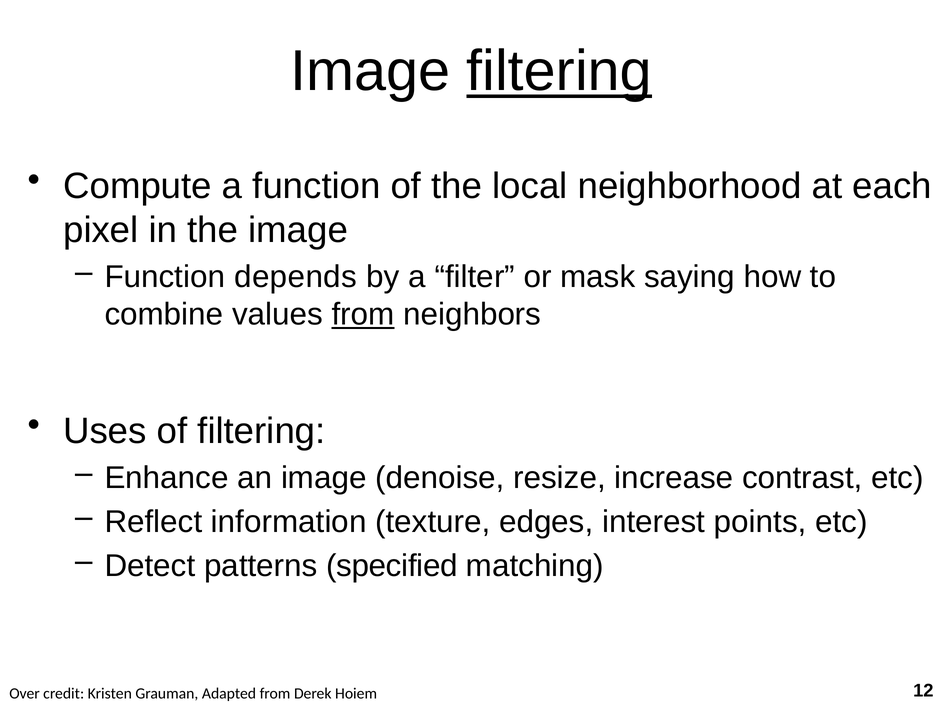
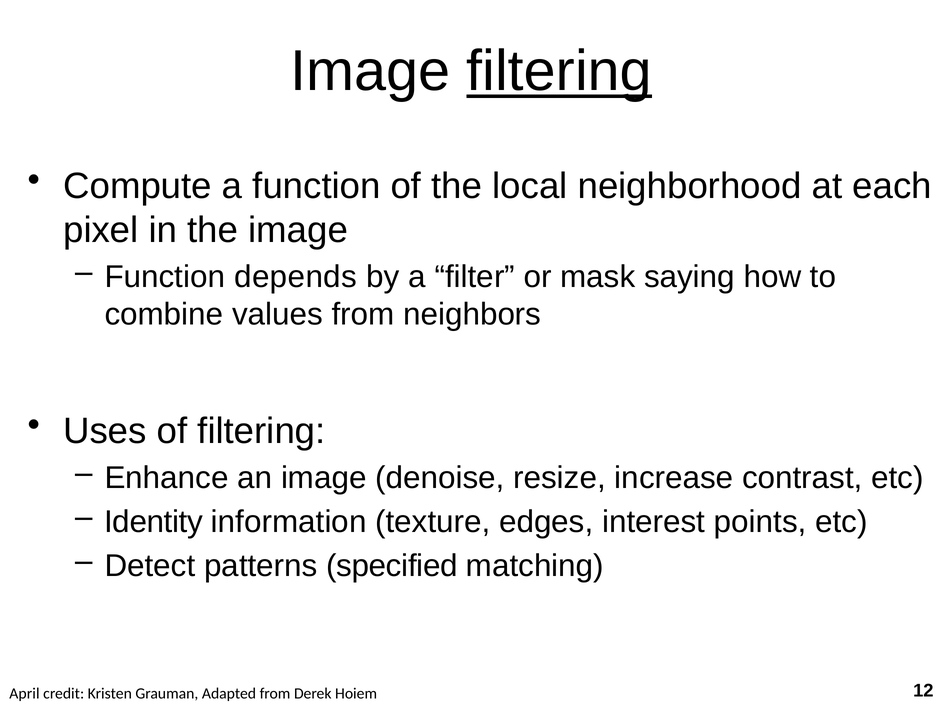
from at (363, 315) underline: present -> none
Reflect: Reflect -> Identity
Over: Over -> April
